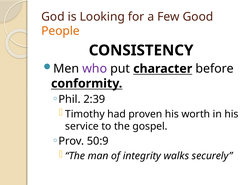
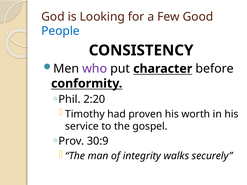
People colour: orange -> blue
2:39: 2:39 -> 2:20
50:9: 50:9 -> 30:9
